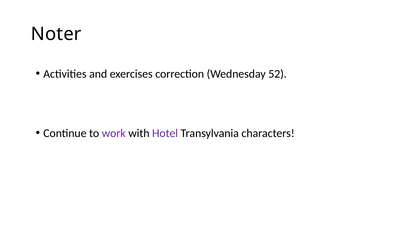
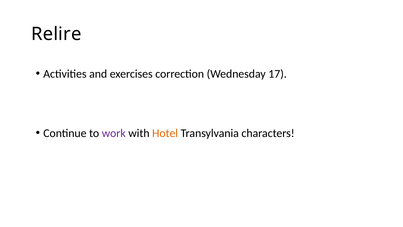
Noter: Noter -> Relire
52: 52 -> 17
Hotel colour: purple -> orange
